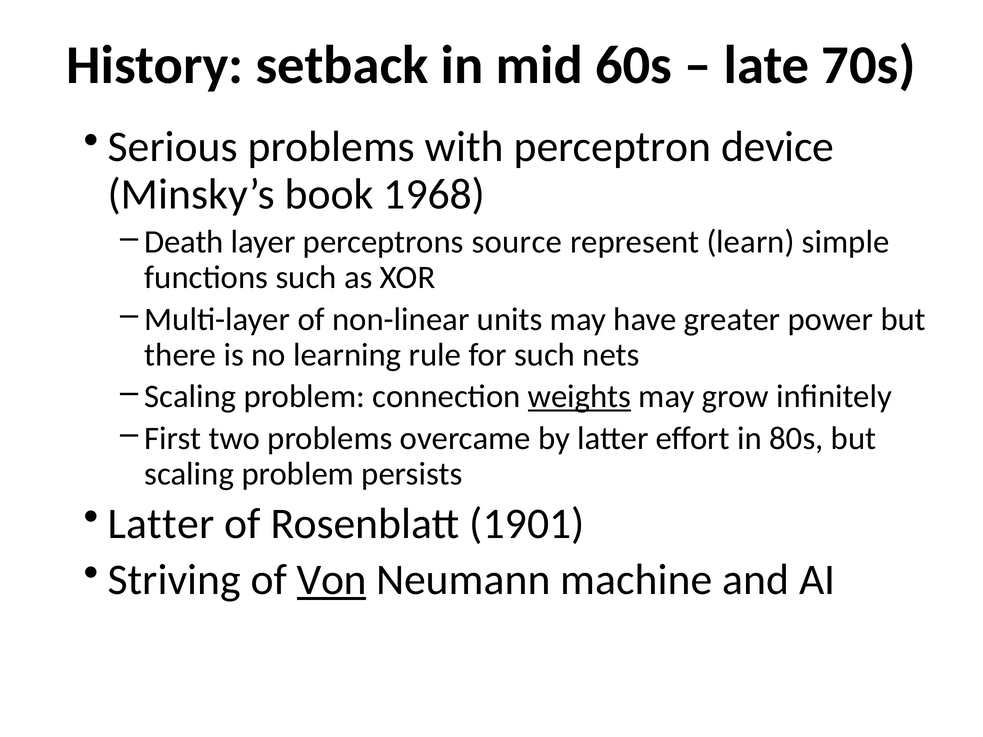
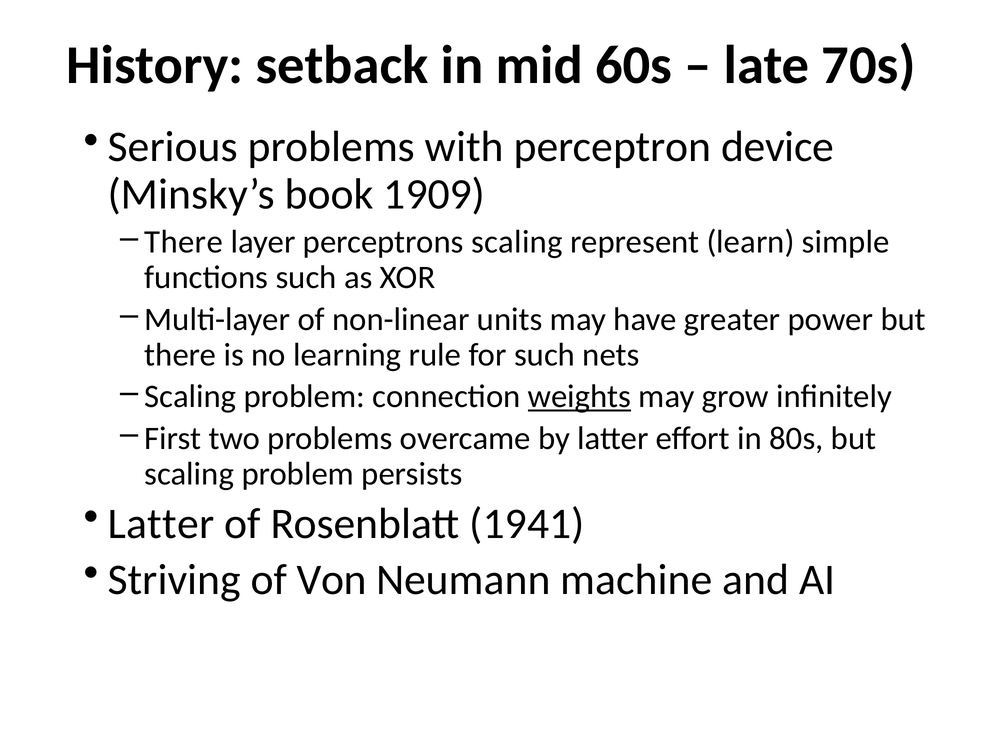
1968: 1968 -> 1909
Death at (184, 242): Death -> There
perceptrons source: source -> scaling
1901: 1901 -> 1941
Von underline: present -> none
